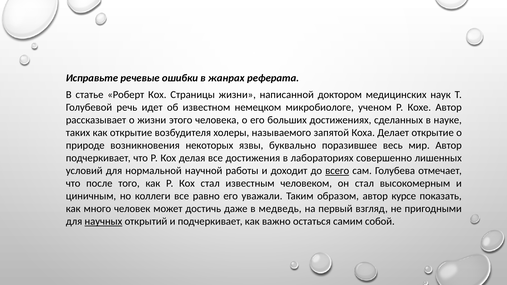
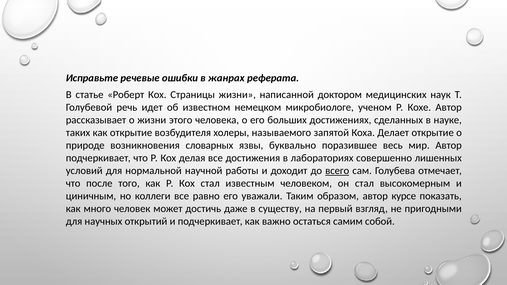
некоторых: некоторых -> словарных
медведь: медведь -> существу
научных underline: present -> none
